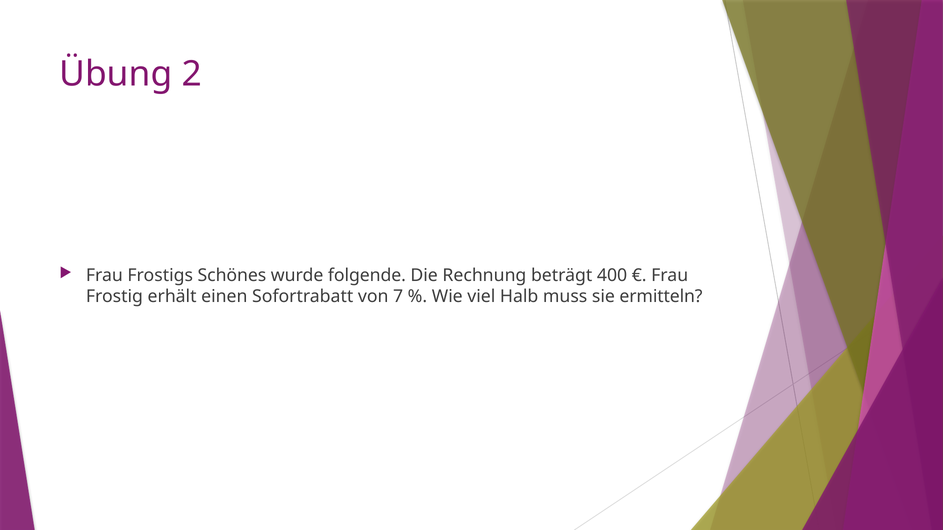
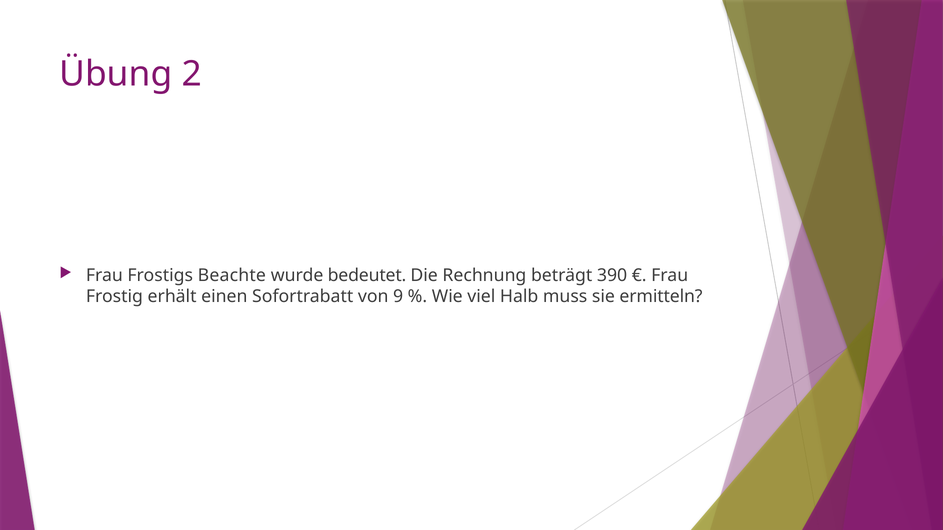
Schönes: Schönes -> Beachte
folgende: folgende -> bedeutet
400: 400 -> 390
7: 7 -> 9
